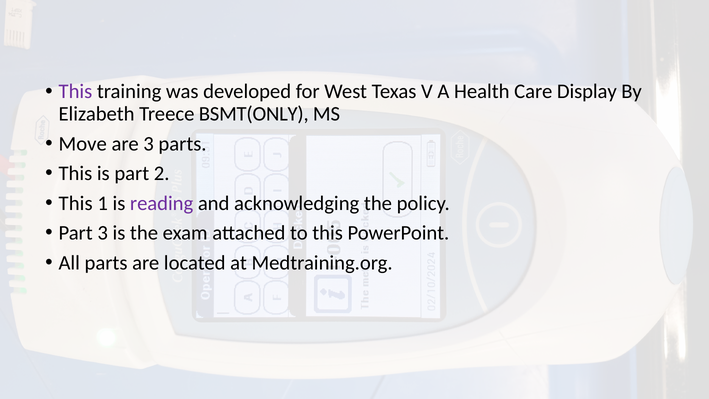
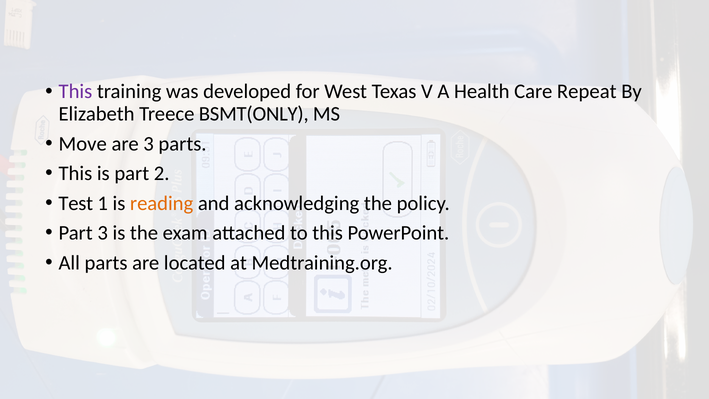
Display: Display -> Repeat
This at (76, 203): This -> Test
reading colour: purple -> orange
